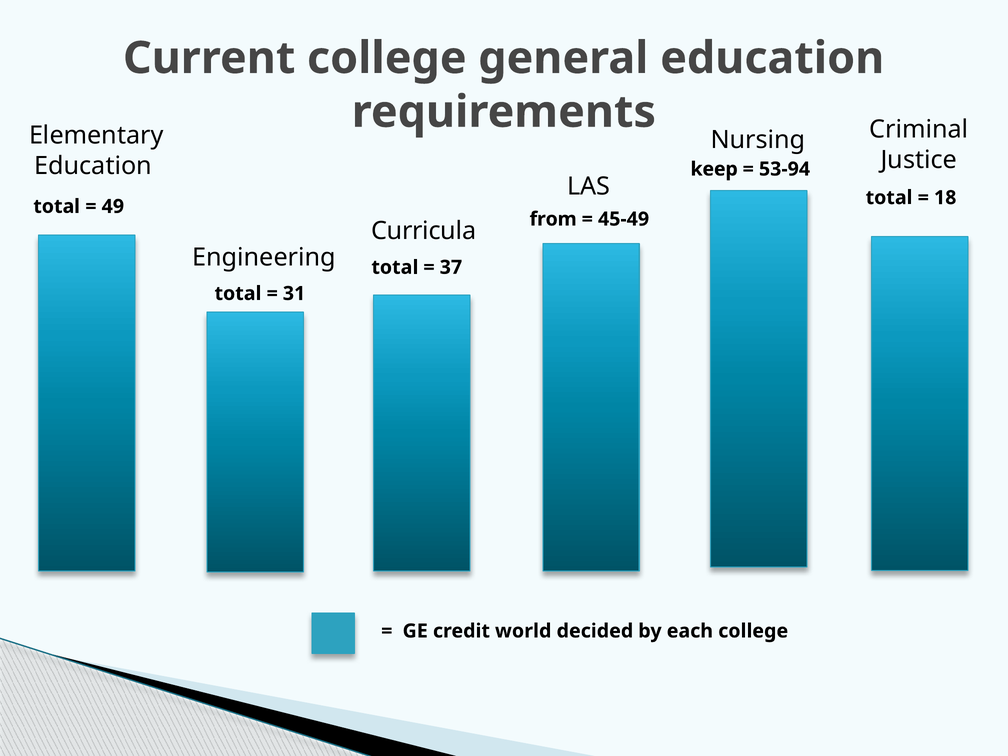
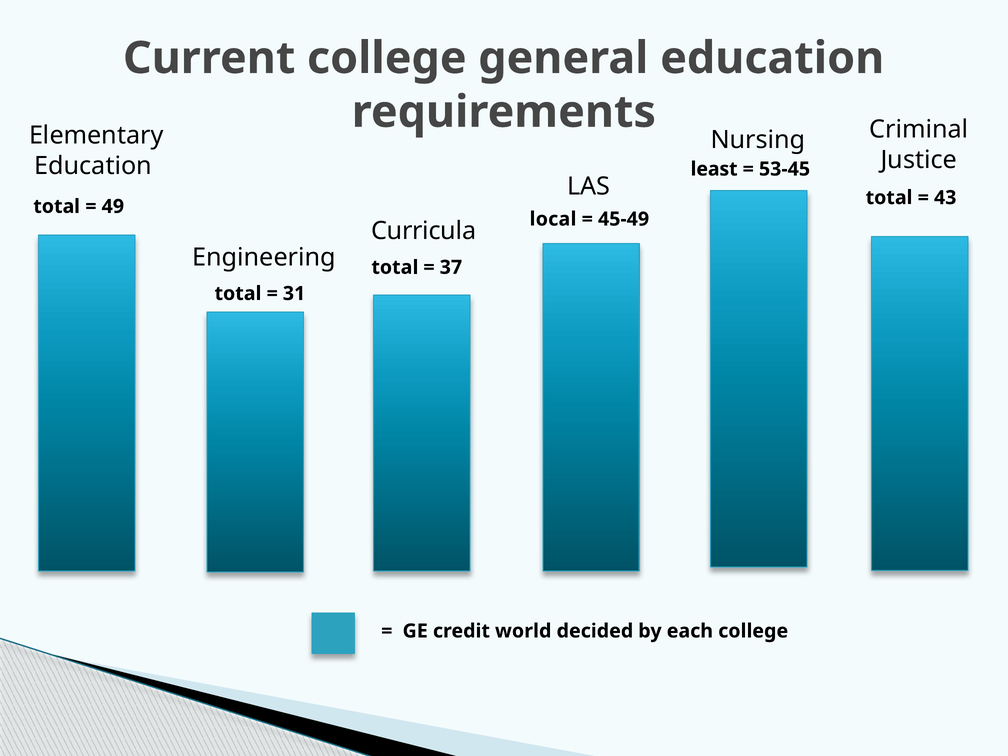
keep: keep -> least
53-94: 53-94 -> 53-45
18: 18 -> 43
from: from -> local
